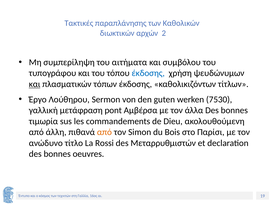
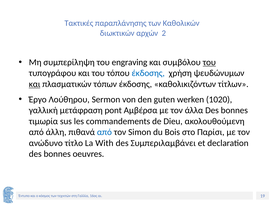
αιτήματα: αιτήματα -> engraving
του at (209, 62) underline: none -> present
7530: 7530 -> 1020
από at (104, 132) colour: orange -> blue
Rossi: Rossi -> With
Μεταρρυθμιστών: Μεταρρυθμιστών -> Συμπεριλαμβάνει
